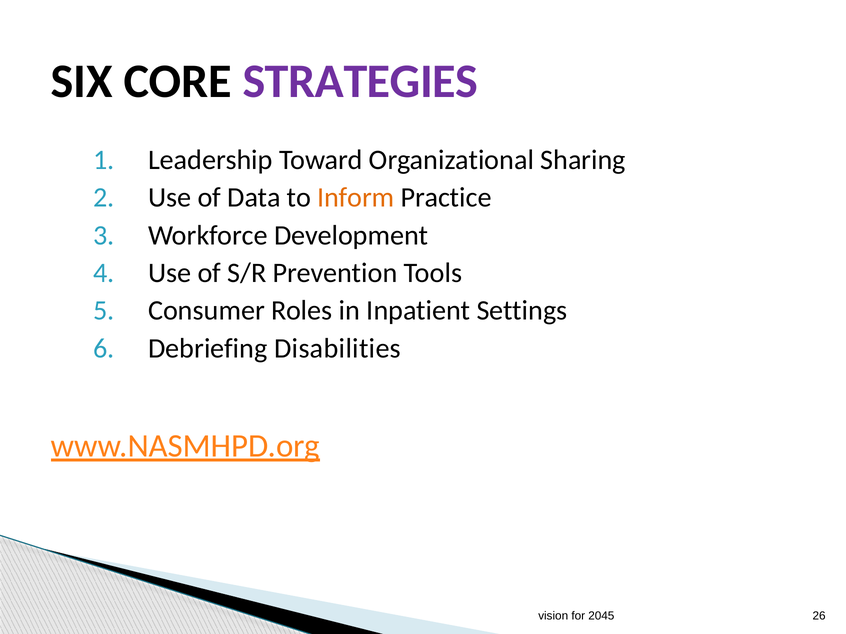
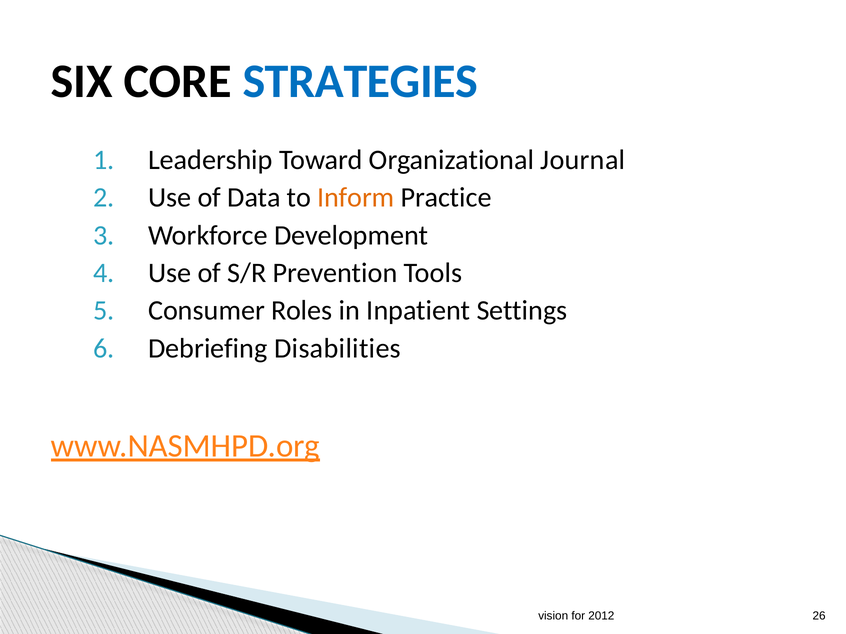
STRATEGIES colour: purple -> blue
Sharing: Sharing -> Journal
2045: 2045 -> 2012
